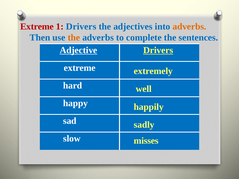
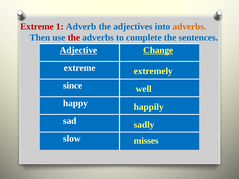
1 Drivers: Drivers -> Adverb
the at (74, 38) colour: orange -> red
Adjective Drivers: Drivers -> Change
hard: hard -> since
